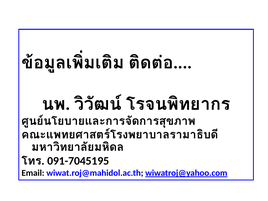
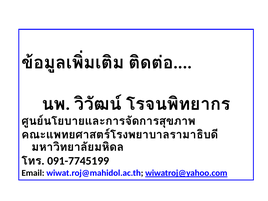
091-7045195: 091-7045195 -> 091-7745199
